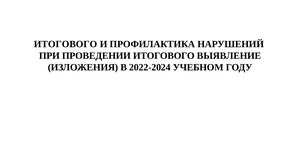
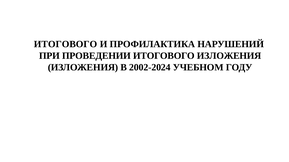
ИТОГОВОГО ВЫЯВЛЕНИЕ: ВЫЯВЛЕНИЕ -> ИЗЛОЖЕНИЯ
2022-2024: 2022-2024 -> 2002-2024
